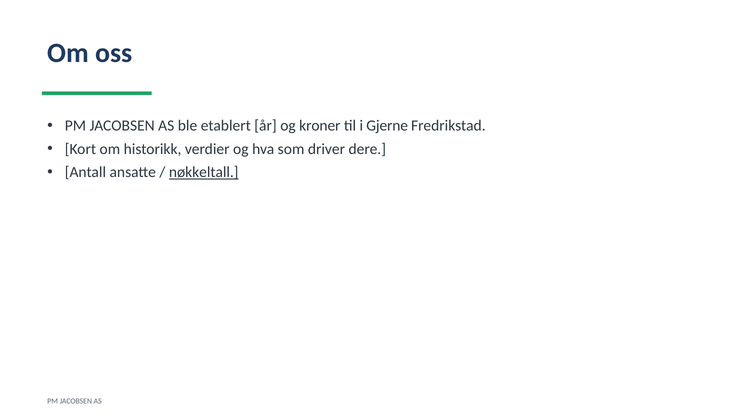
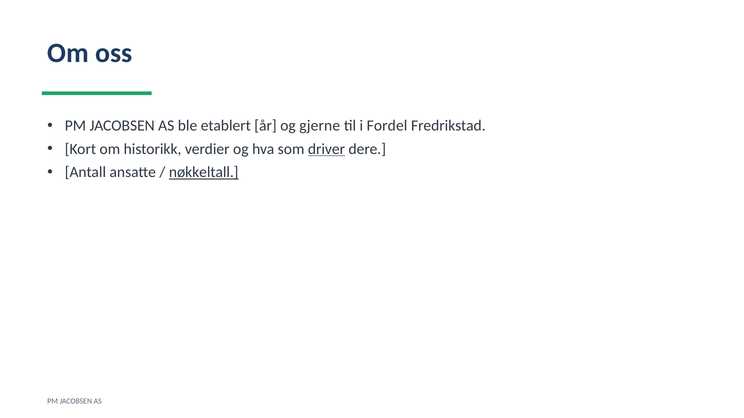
kroner: kroner -> gjerne
Gjerne: Gjerne -> Fordel
driver underline: none -> present
